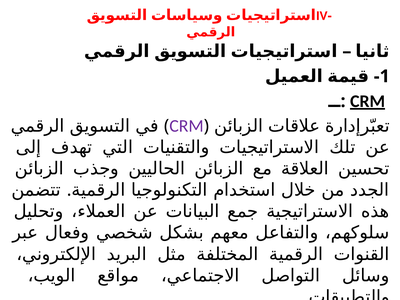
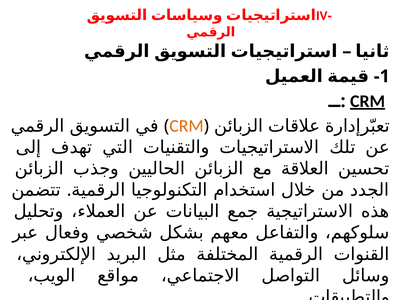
CRM at (186, 126) colour: purple -> orange
